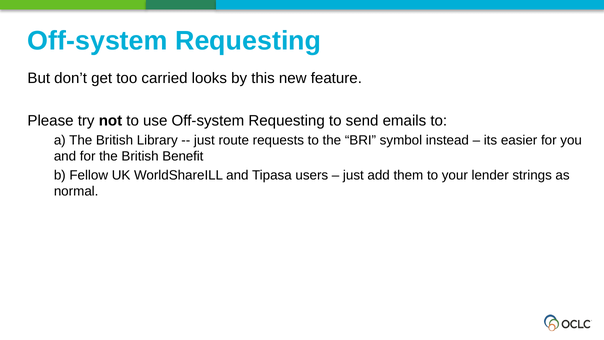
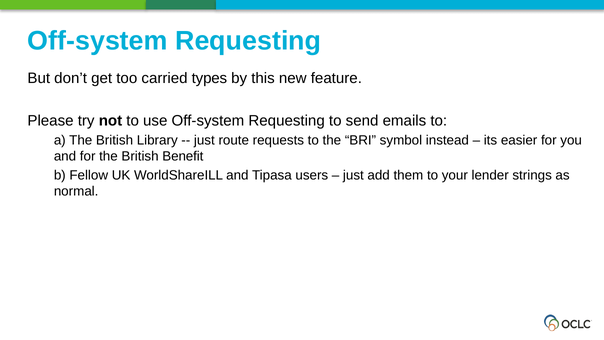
looks: looks -> types
